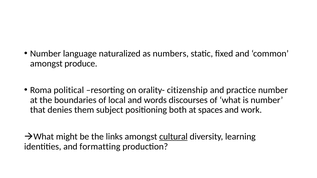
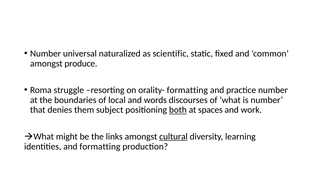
language: language -> universal
numbers: numbers -> scientific
political: political -> struggle
orality- citizenship: citizenship -> formatting
both underline: none -> present
